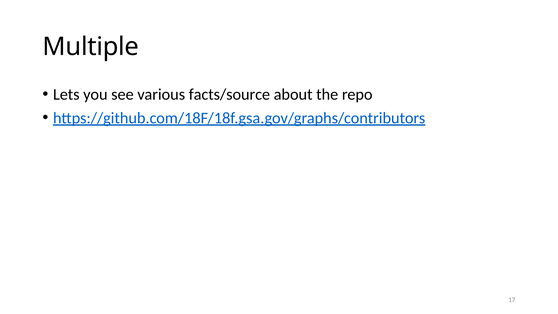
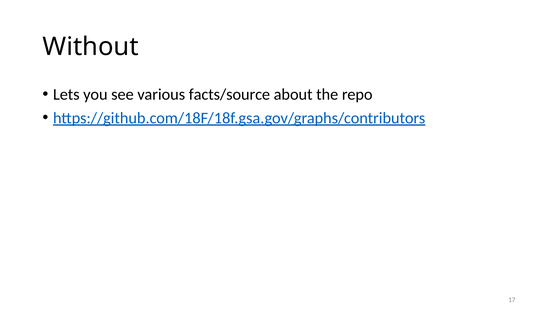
Multiple: Multiple -> Without
